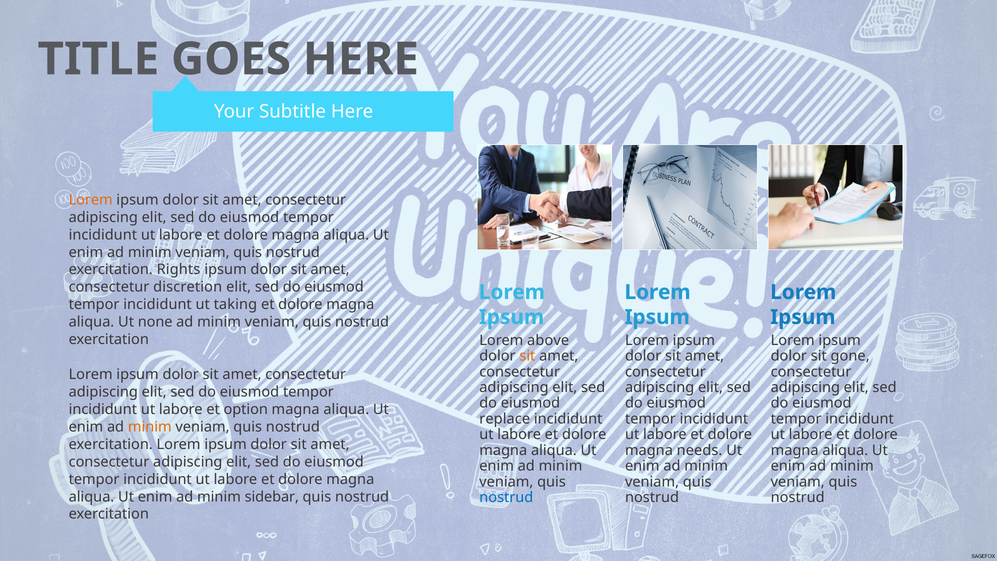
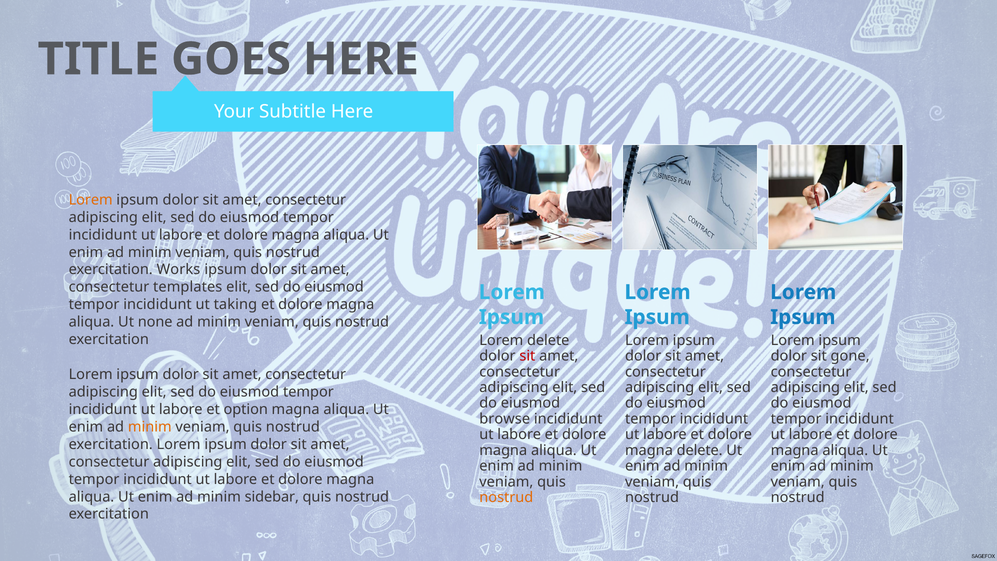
Rights: Rights -> Works
discretion: discretion -> templates
Lorem above: above -> delete
sit at (527, 356) colour: orange -> red
replace: replace -> browse
magna needs: needs -> delete
nostrud at (506, 497) colour: blue -> orange
